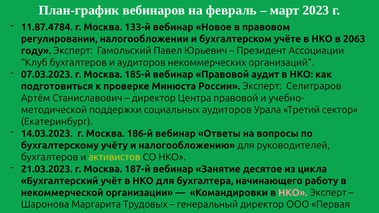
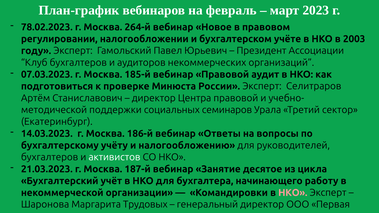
11.87.4784: 11.87.4784 -> 78.02.2023
133-й: 133-й -> 264-й
2063: 2063 -> 2003
социальных аудиторов: аудиторов -> семинаров
активистов colour: yellow -> white
